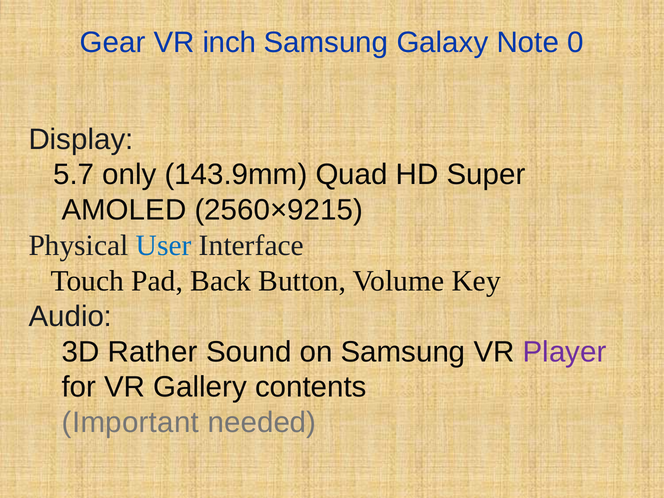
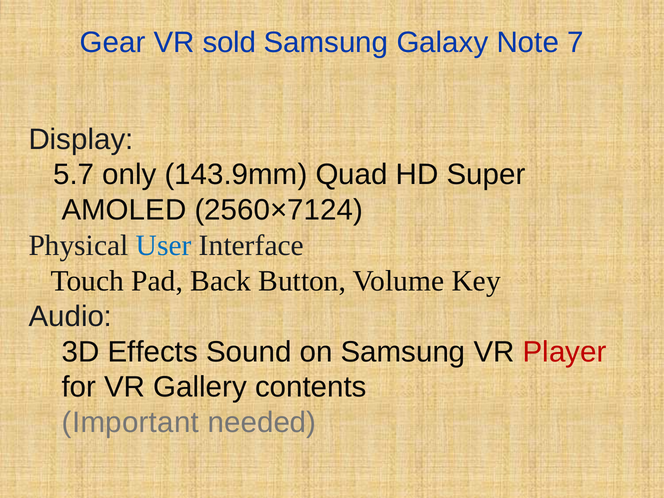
inch: inch -> sold
0: 0 -> 7
2560×9215: 2560×9215 -> 2560×7124
Rather: Rather -> Effects
Player colour: purple -> red
